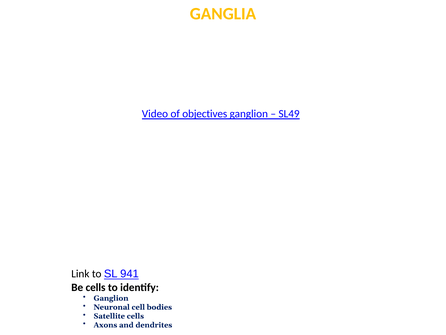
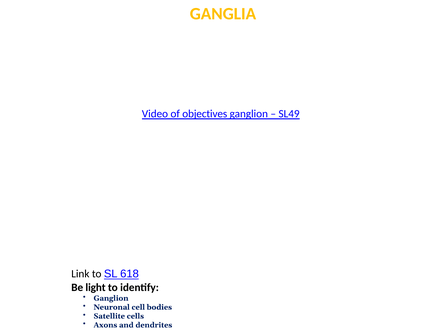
941: 941 -> 618
Be cells: cells -> light
